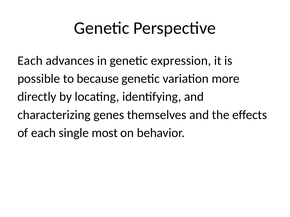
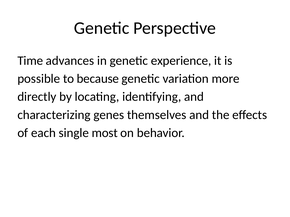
Each at (30, 61): Each -> Time
expression: expression -> experience
